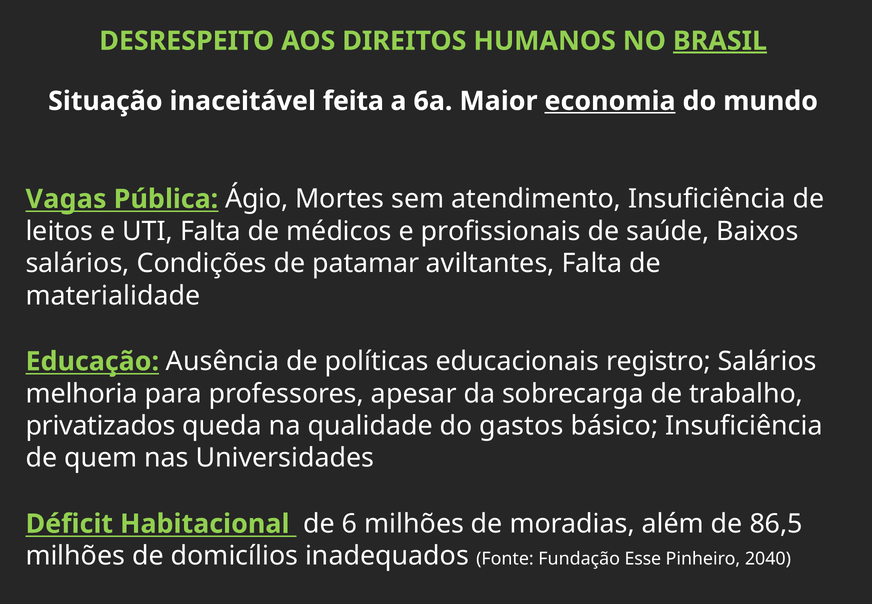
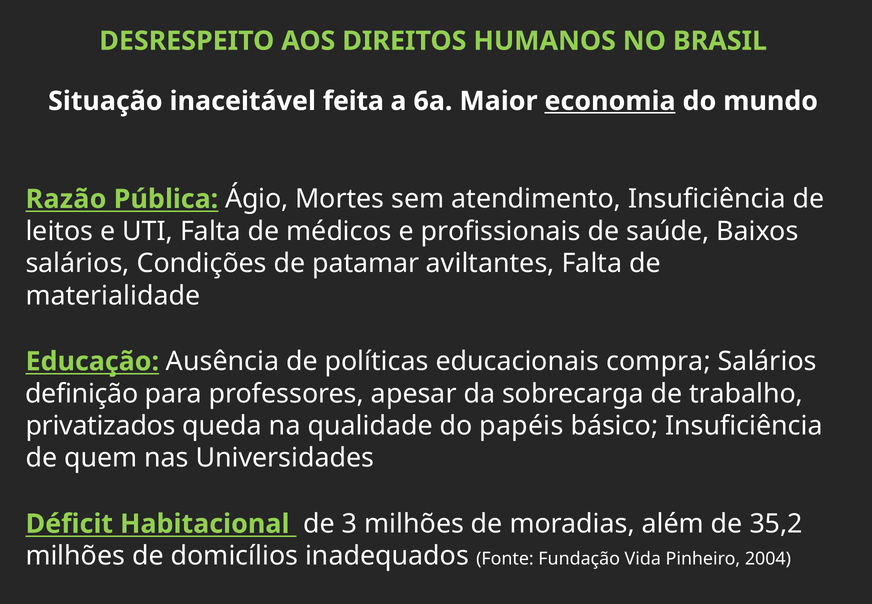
BRASIL underline: present -> none
Vagas: Vagas -> Razão
registro: registro -> compra
melhoria: melhoria -> definição
gastos: gastos -> papéis
6: 6 -> 3
86,5: 86,5 -> 35,2
Esse: Esse -> Vida
2040: 2040 -> 2004
